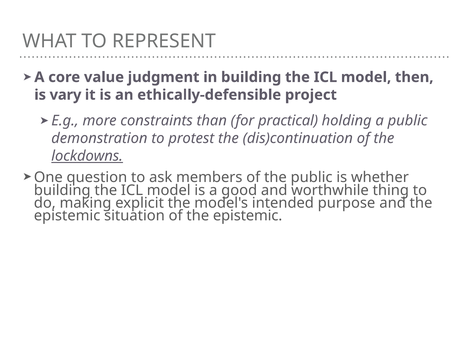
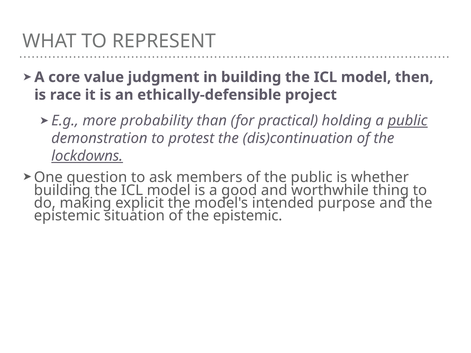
vary: vary -> race
constraints: constraints -> probability
public at (408, 121) underline: none -> present
